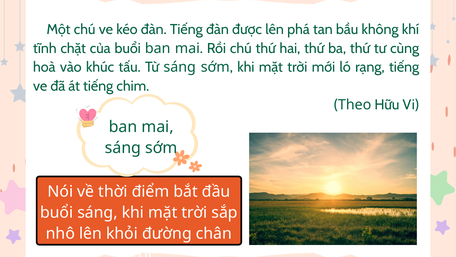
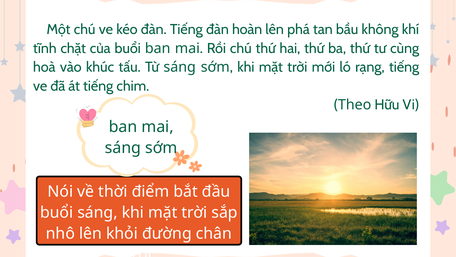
được: được -> hoàn
